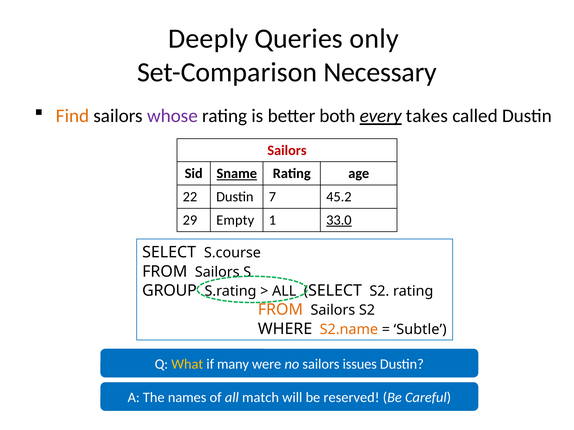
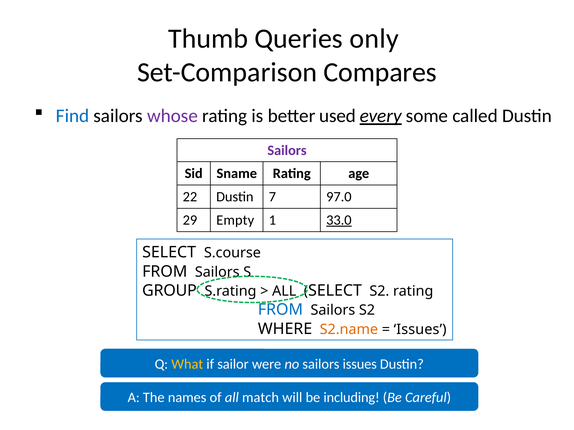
Deeply: Deeply -> Thumb
Necessary: Necessary -> Compares
Find colour: orange -> blue
both: both -> used
takes: takes -> some
Sailors at (287, 151) colour: red -> purple
Sname underline: present -> none
45.2: 45.2 -> 97.0
FROM at (280, 310) colour: orange -> blue
Subtle at (420, 330): Subtle -> Issues
many: many -> sailor
reserved: reserved -> including
